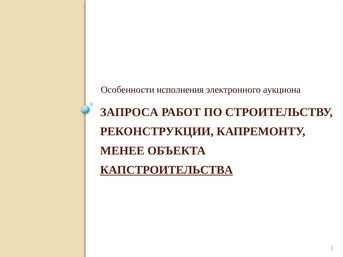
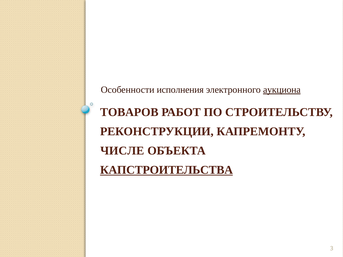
аукциона underline: none -> present
ЗАПРОСА: ЗАПРОСА -> ТОВАРОВ
МЕНЕЕ: МЕНЕЕ -> ЧИСЛЕ
